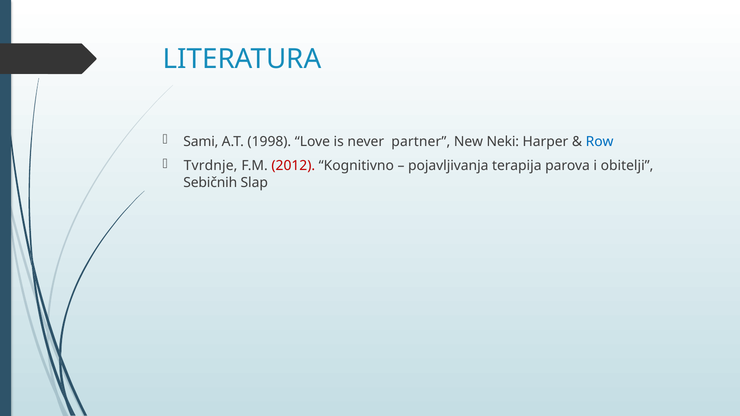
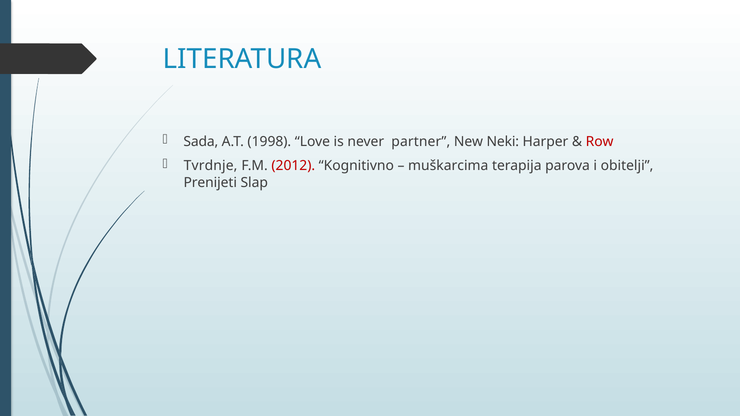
Sami: Sami -> Sada
Row colour: blue -> red
pojavljivanja: pojavljivanja -> muškarcima
Sebičnih: Sebičnih -> Prenijeti
